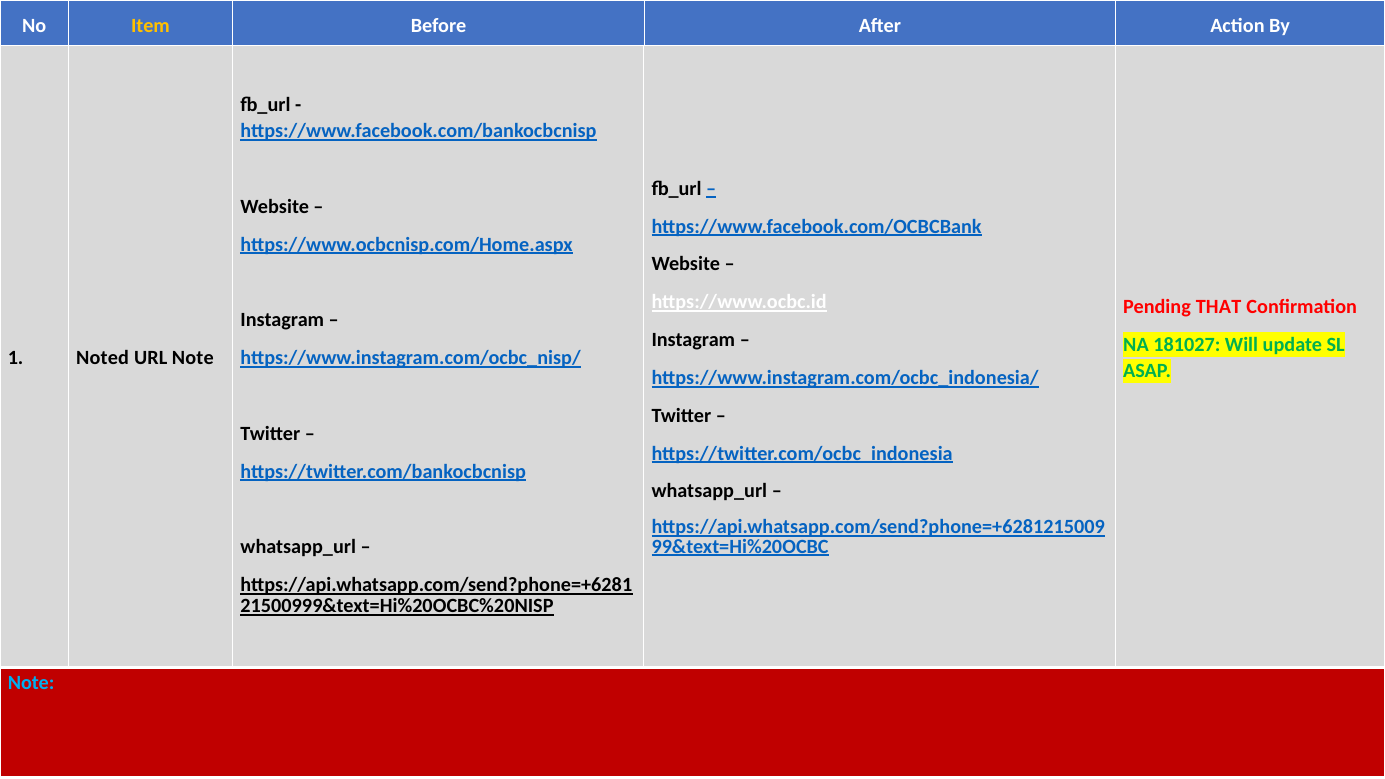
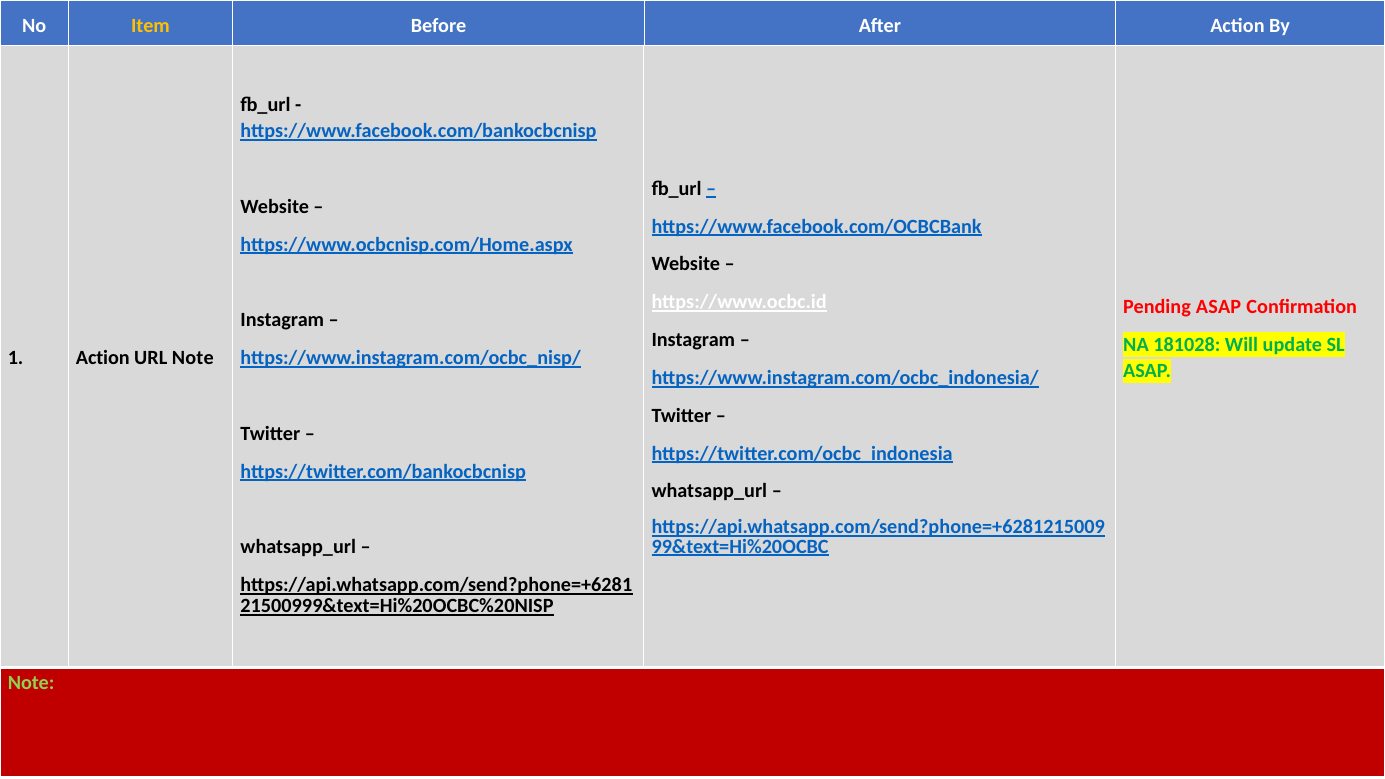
Pending THAT: THAT -> ASAP
181027: 181027 -> 181028
1 Noted: Noted -> Action
Note at (31, 683) colour: light blue -> light green
